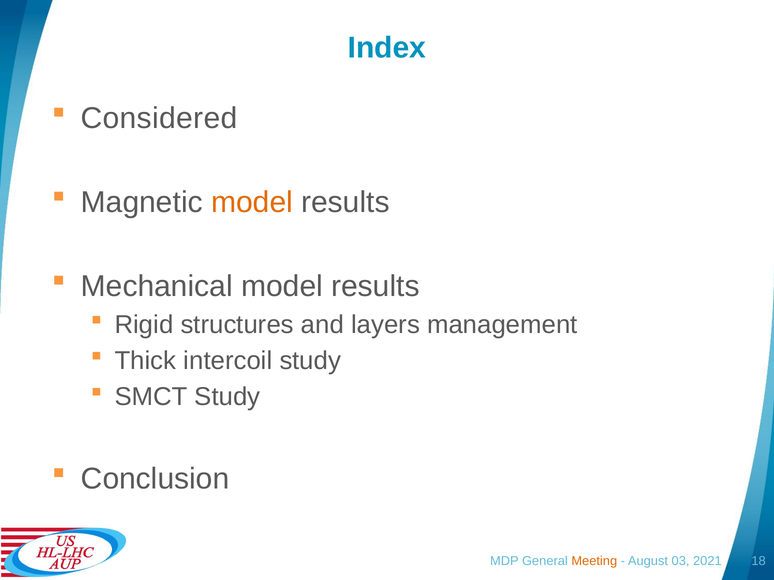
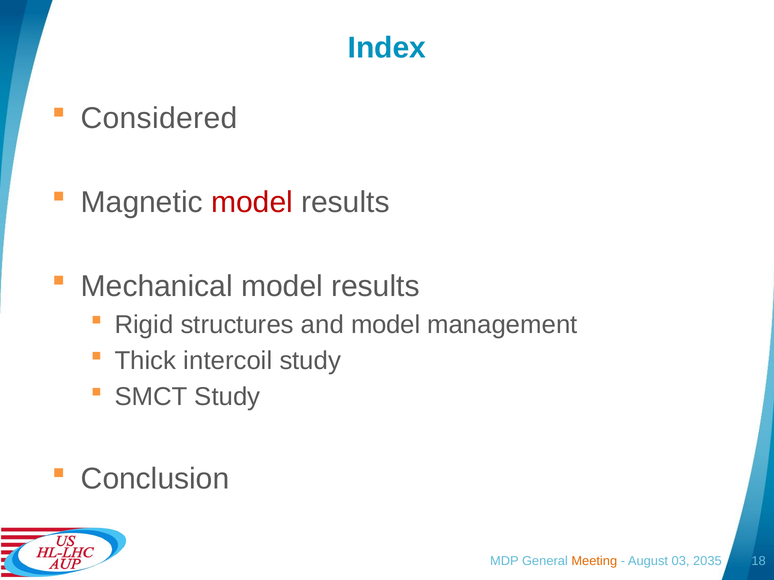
model at (252, 202) colour: orange -> red
and layers: layers -> model
2021: 2021 -> 2035
